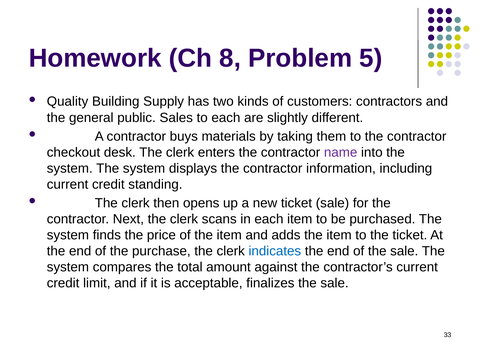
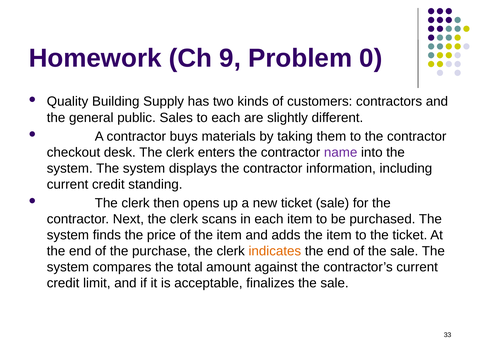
8: 8 -> 9
5: 5 -> 0
indicates colour: blue -> orange
